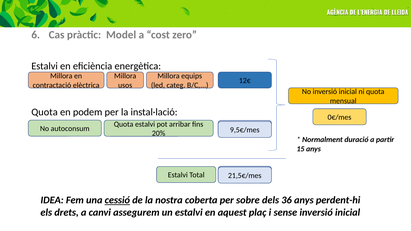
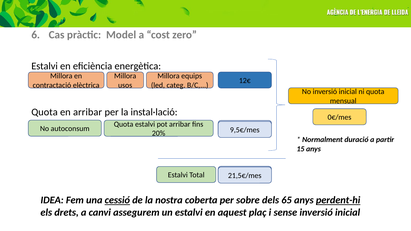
en podem: podem -> arribar
36: 36 -> 65
perdent-hi underline: none -> present
